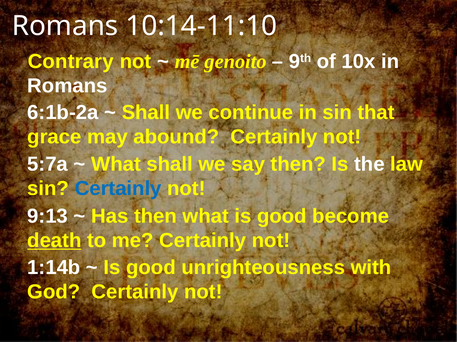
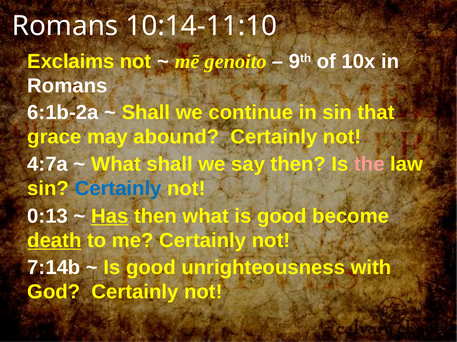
Contrary: Contrary -> Exclaims
5:7a: 5:7a -> 4:7a
the colour: white -> pink
9:13: 9:13 -> 0:13
Has underline: none -> present
1:14b: 1:14b -> 7:14b
